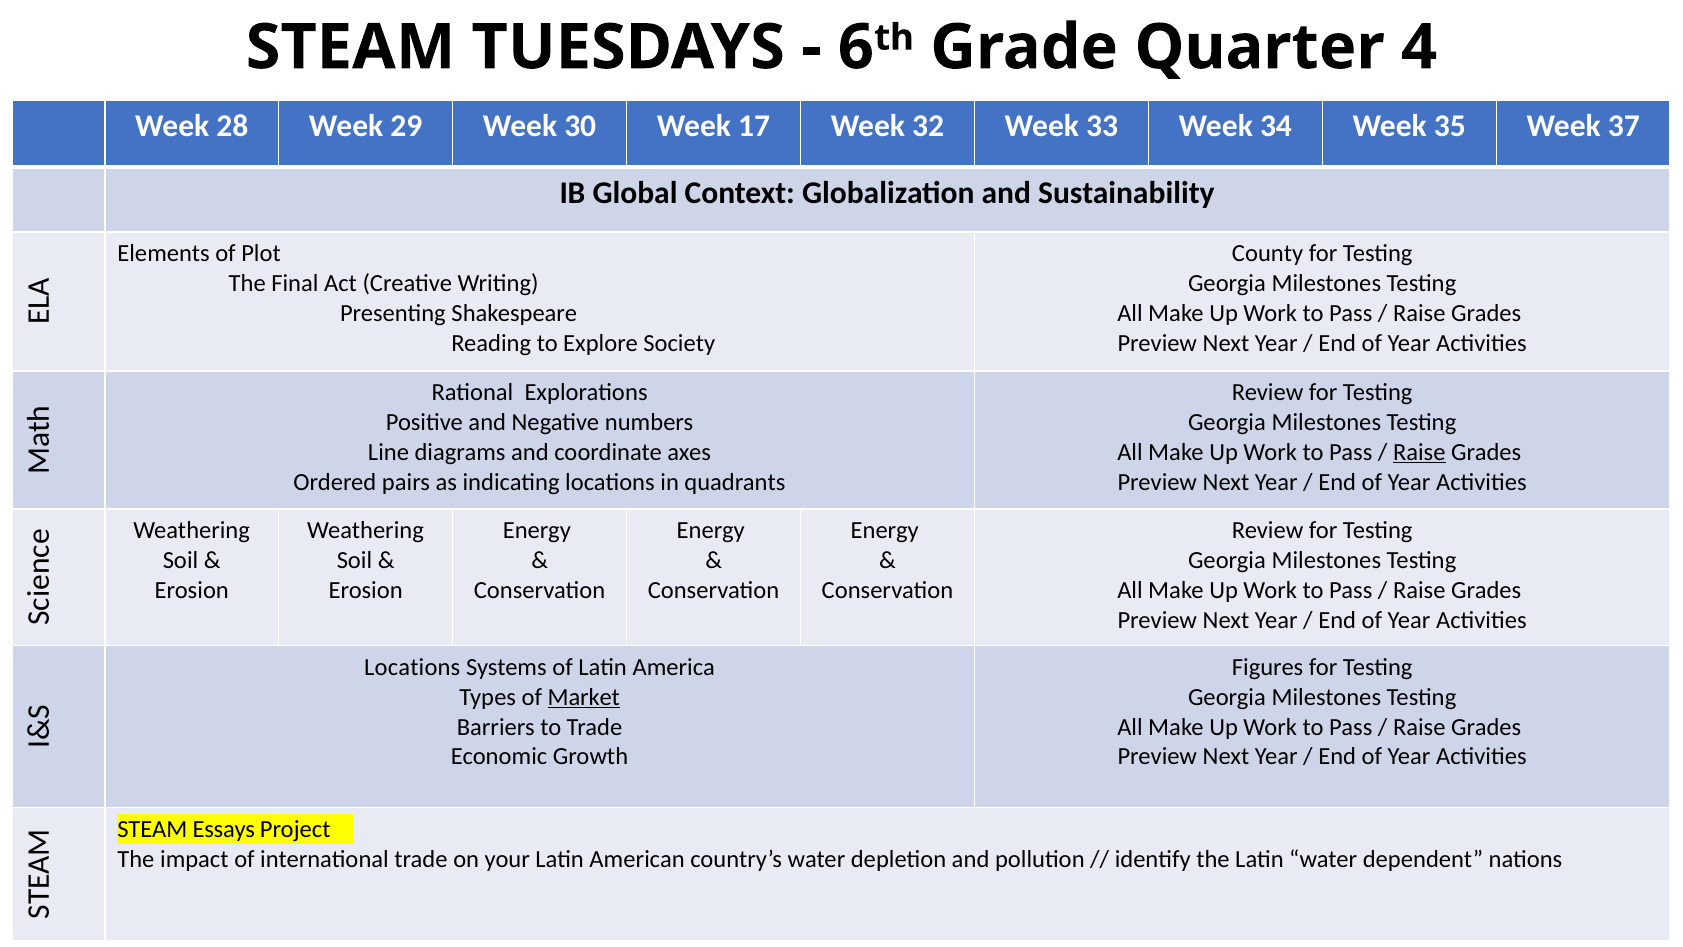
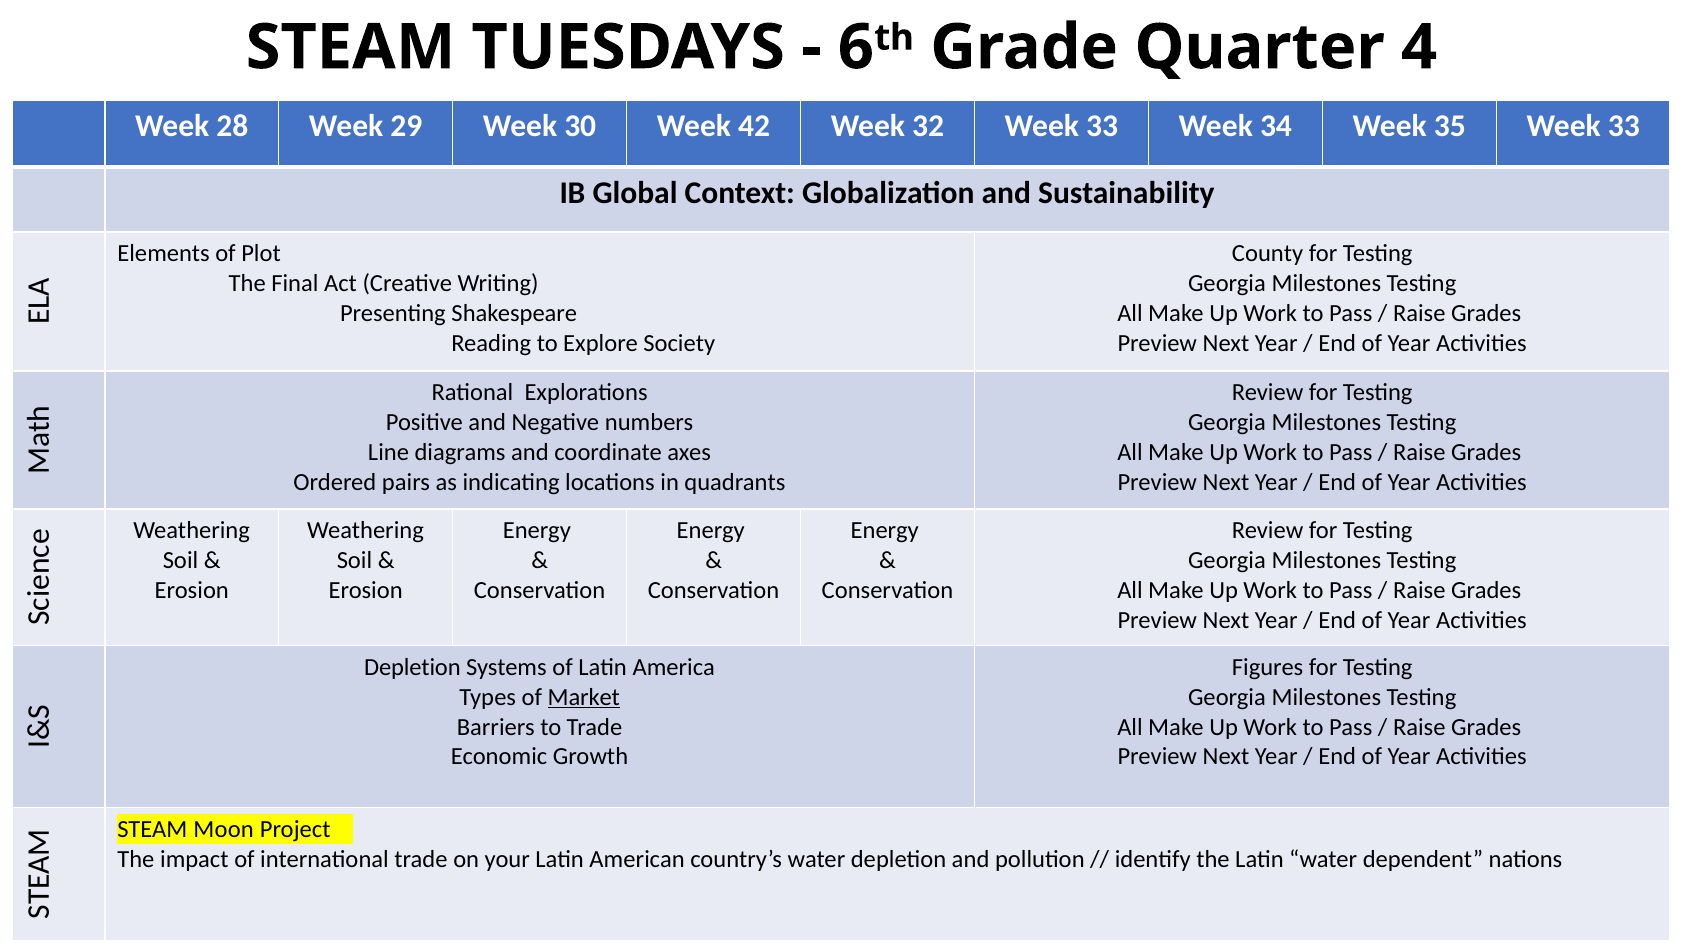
17: 17 -> 42
35 Week 37: 37 -> 33
Raise at (1419, 452) underline: present -> none
Locations at (412, 667): Locations -> Depletion
Essays: Essays -> Moon
